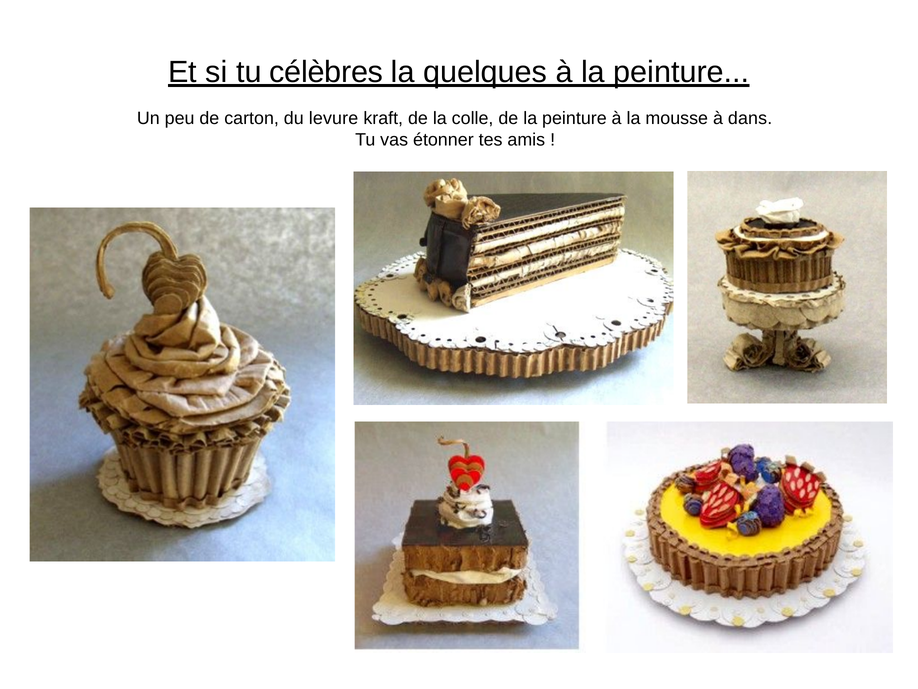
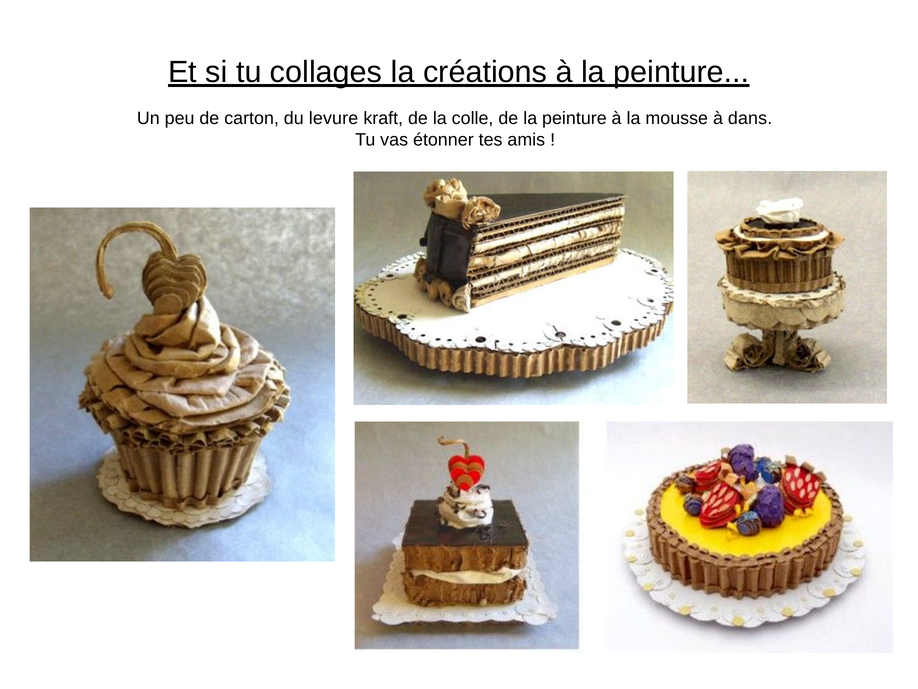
célèbres: célèbres -> collages
quelques: quelques -> créations
